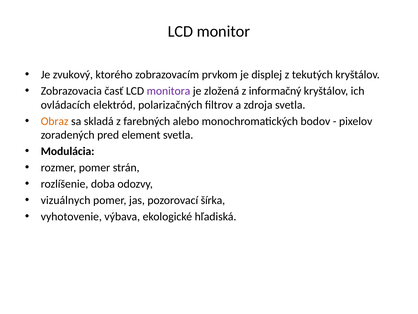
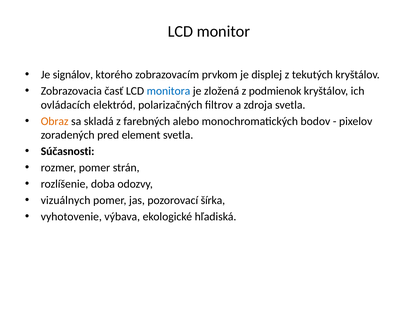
zvukový: zvukový -> signálov
monitora colour: purple -> blue
informačný: informačný -> podmienok
Modulácia: Modulácia -> Súčasnosti
